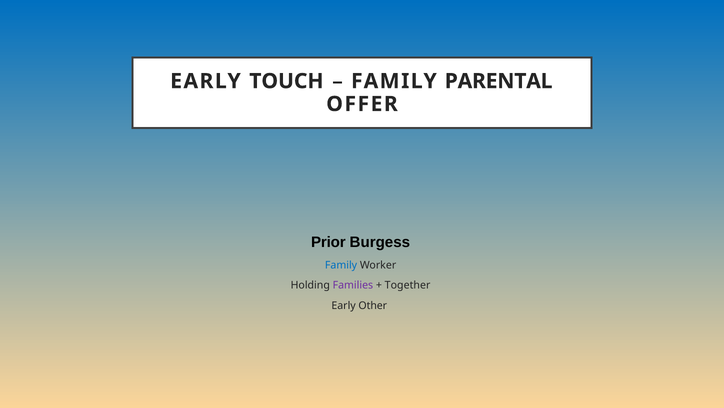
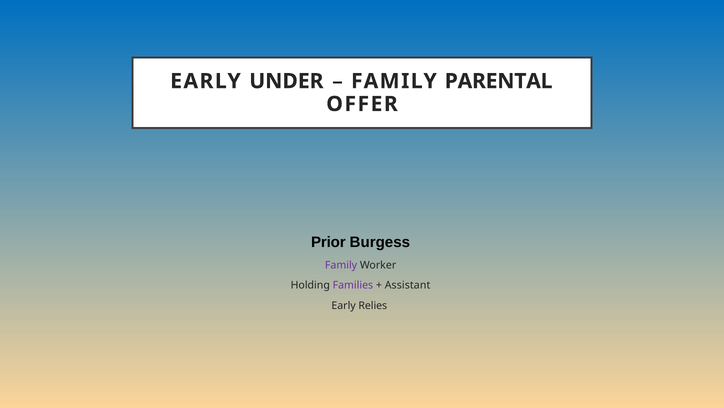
TOUCH: TOUCH -> UNDER
Family at (341, 265) colour: blue -> purple
Together: Together -> Assistant
Other: Other -> Relies
